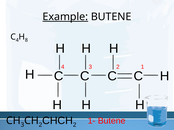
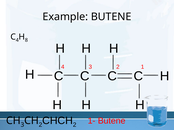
Example underline: present -> none
